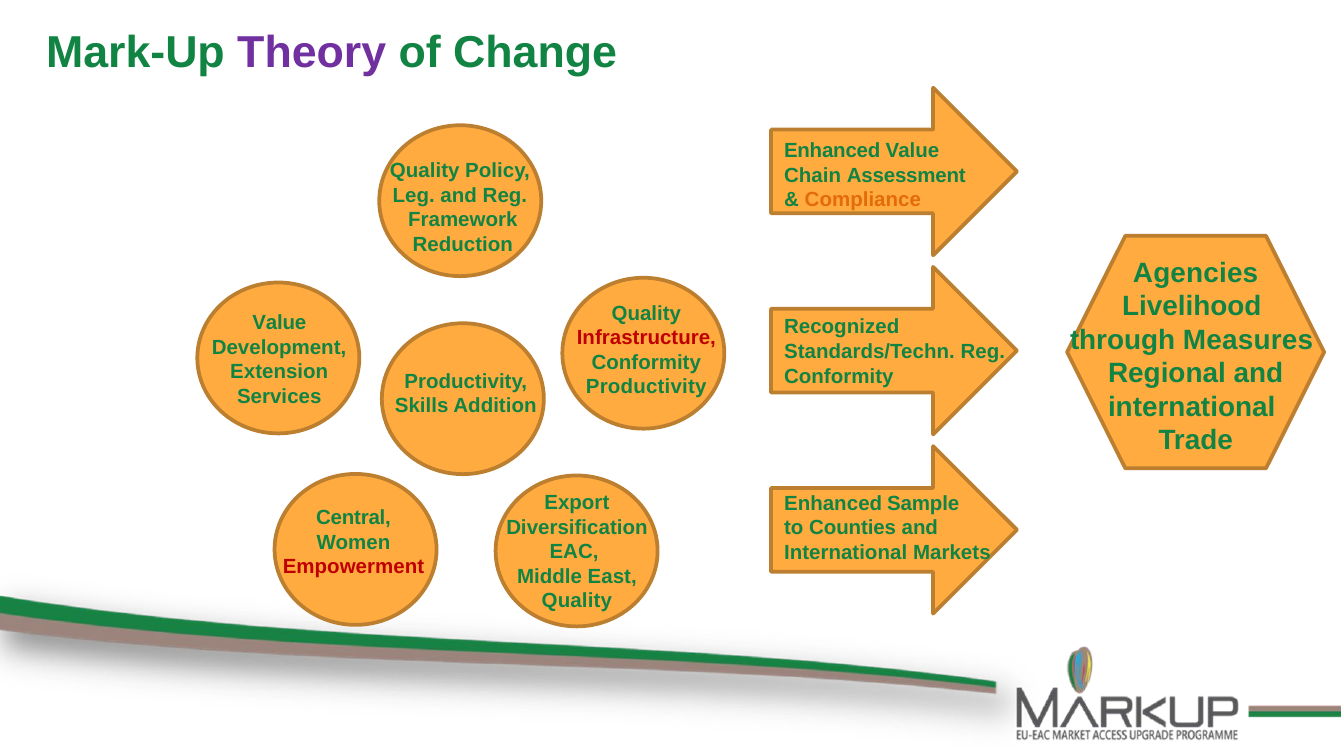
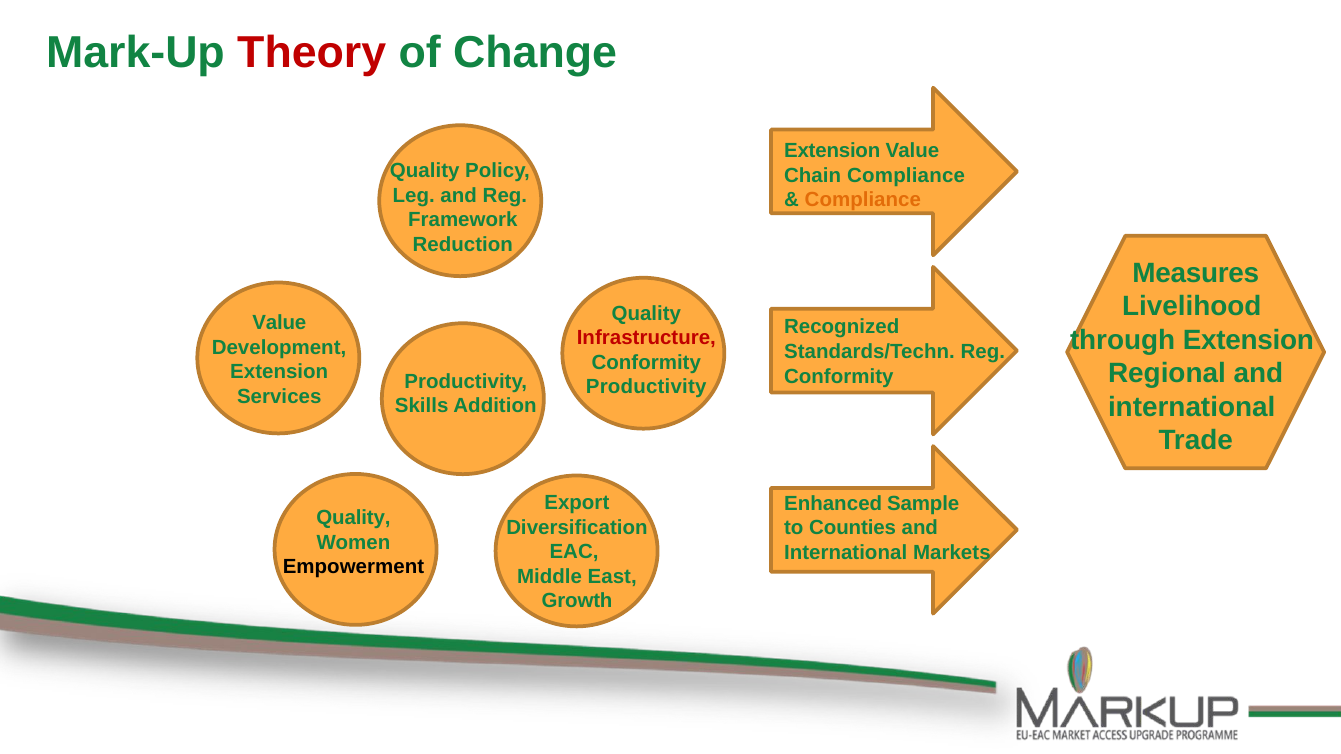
Theory colour: purple -> red
Enhanced at (832, 151): Enhanced -> Extension
Chain Assessment: Assessment -> Compliance
Agencies: Agencies -> Measures
through Measures: Measures -> Extension
Central at (353, 518): Central -> Quality
Empowerment colour: red -> black
Quality at (577, 601): Quality -> Growth
